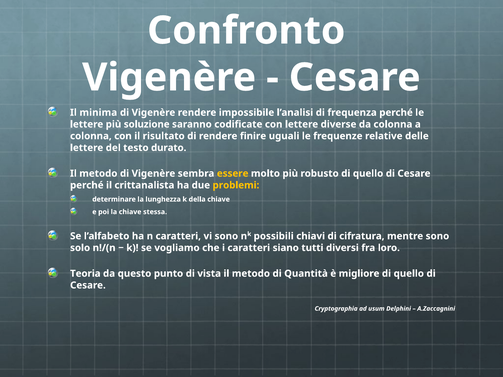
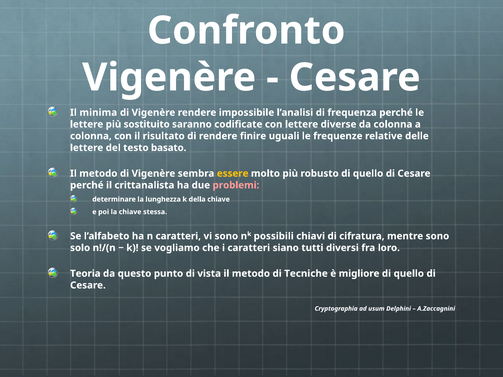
soluzione: soluzione -> sostituito
durato: durato -> basato
problemi colour: yellow -> pink
Quantità: Quantità -> Tecniche
